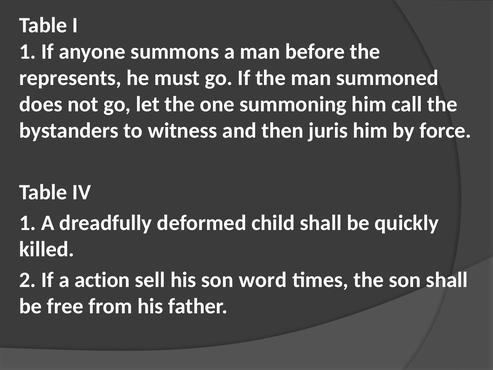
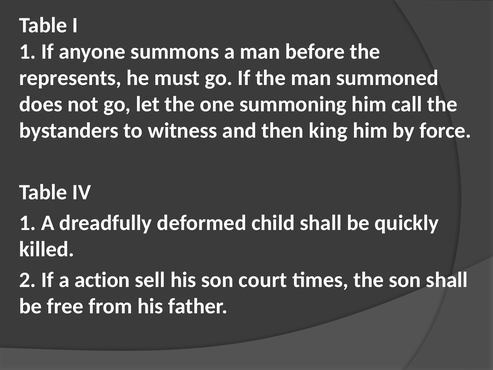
juris: juris -> king
word: word -> court
